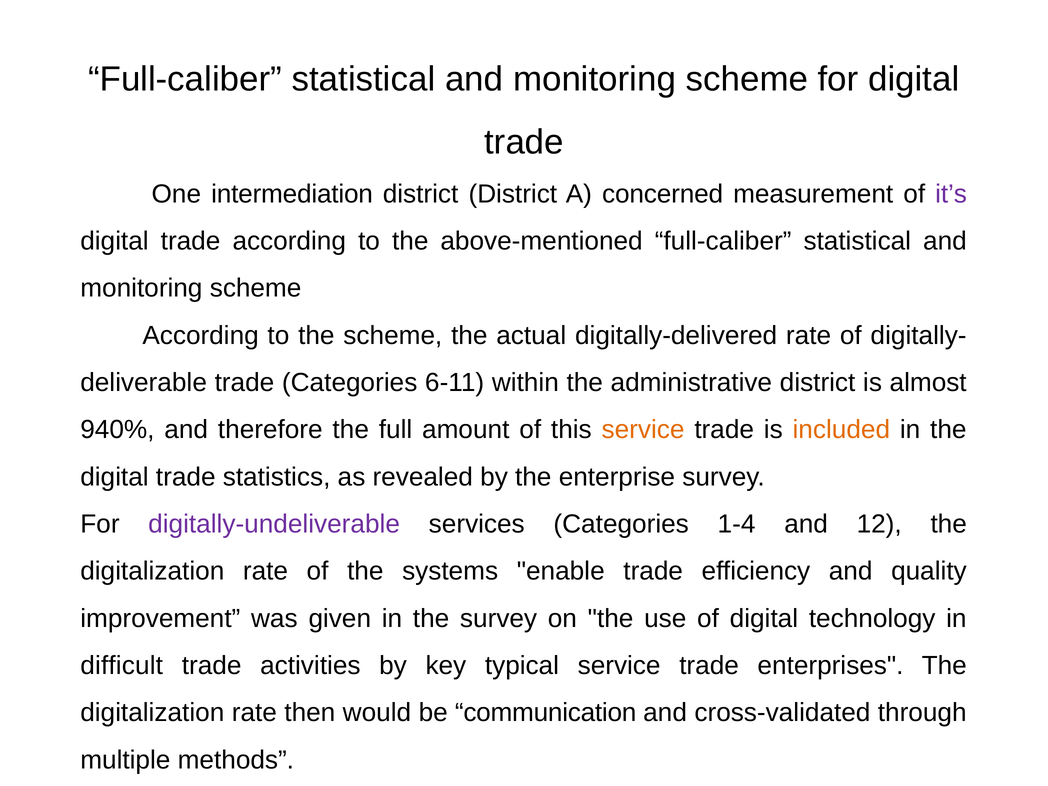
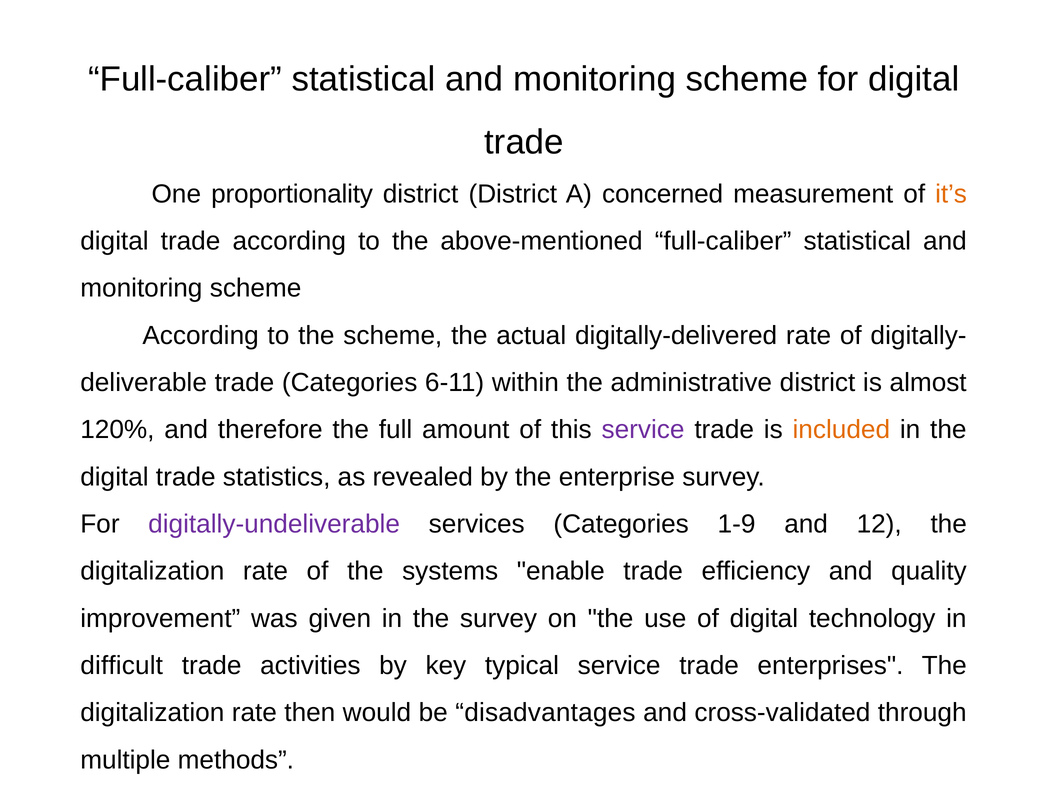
intermediation: intermediation -> proportionality
it’s colour: purple -> orange
940%: 940% -> 120%
service at (643, 430) colour: orange -> purple
1-4: 1-4 -> 1-9
communication: communication -> disadvantages
